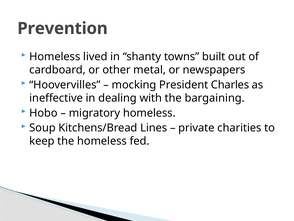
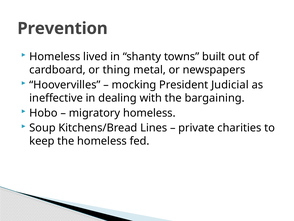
other: other -> thing
Charles: Charles -> Judicial
